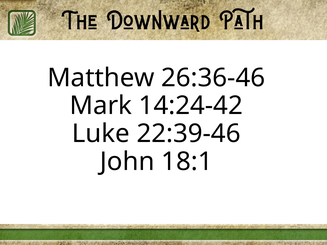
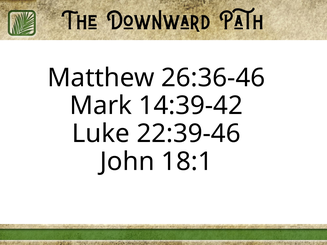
14:24-42: 14:24-42 -> 14:39-42
